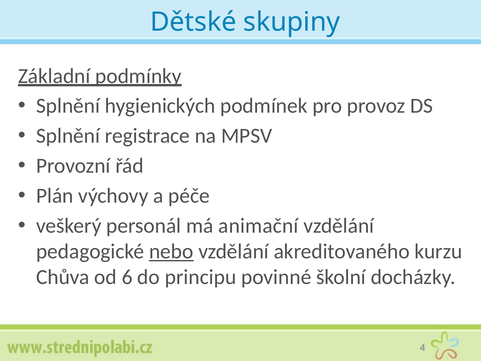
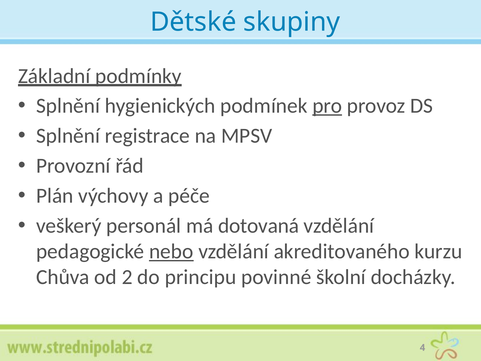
pro underline: none -> present
animační: animační -> dotovaná
6: 6 -> 2
